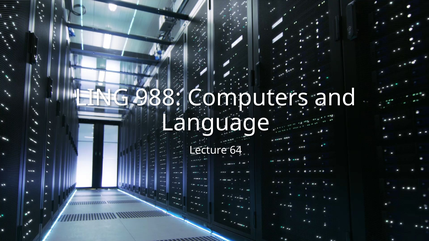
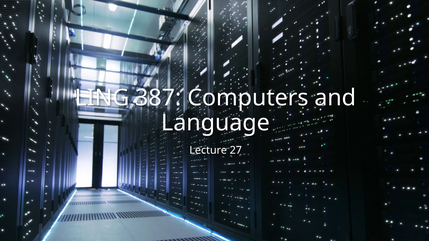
988: 988 -> 387
64: 64 -> 27
